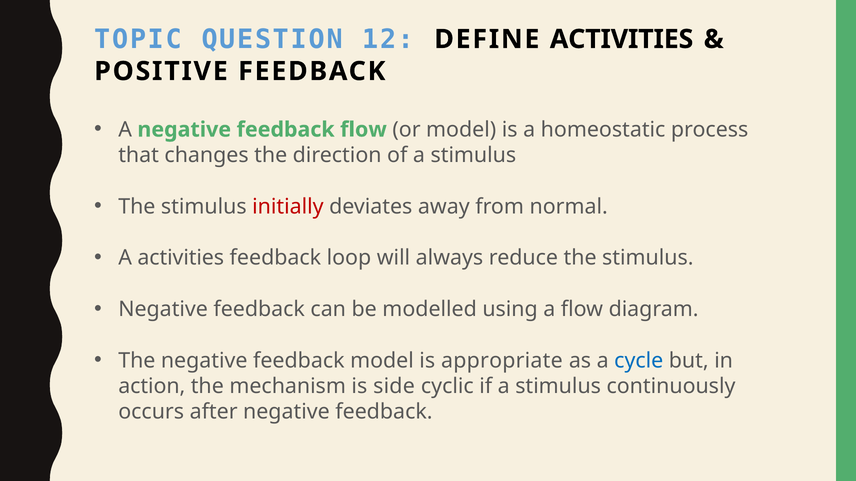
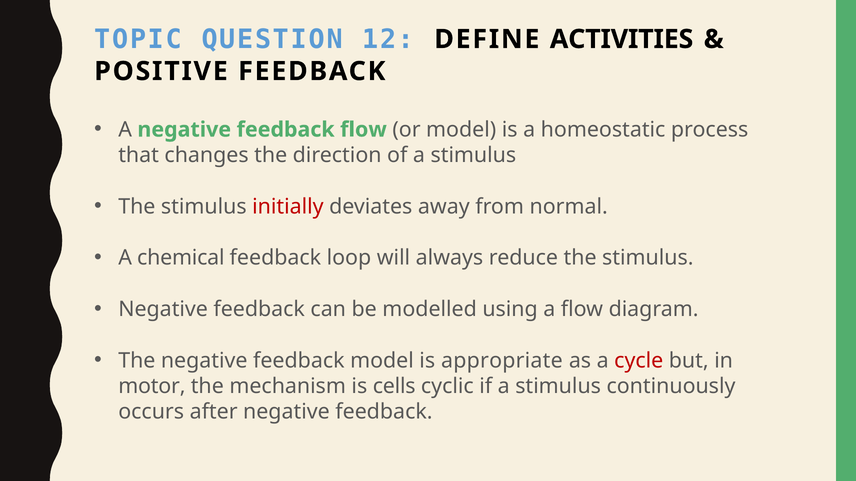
A activities: activities -> chemical
cycle colour: blue -> red
action: action -> motor
side: side -> cells
